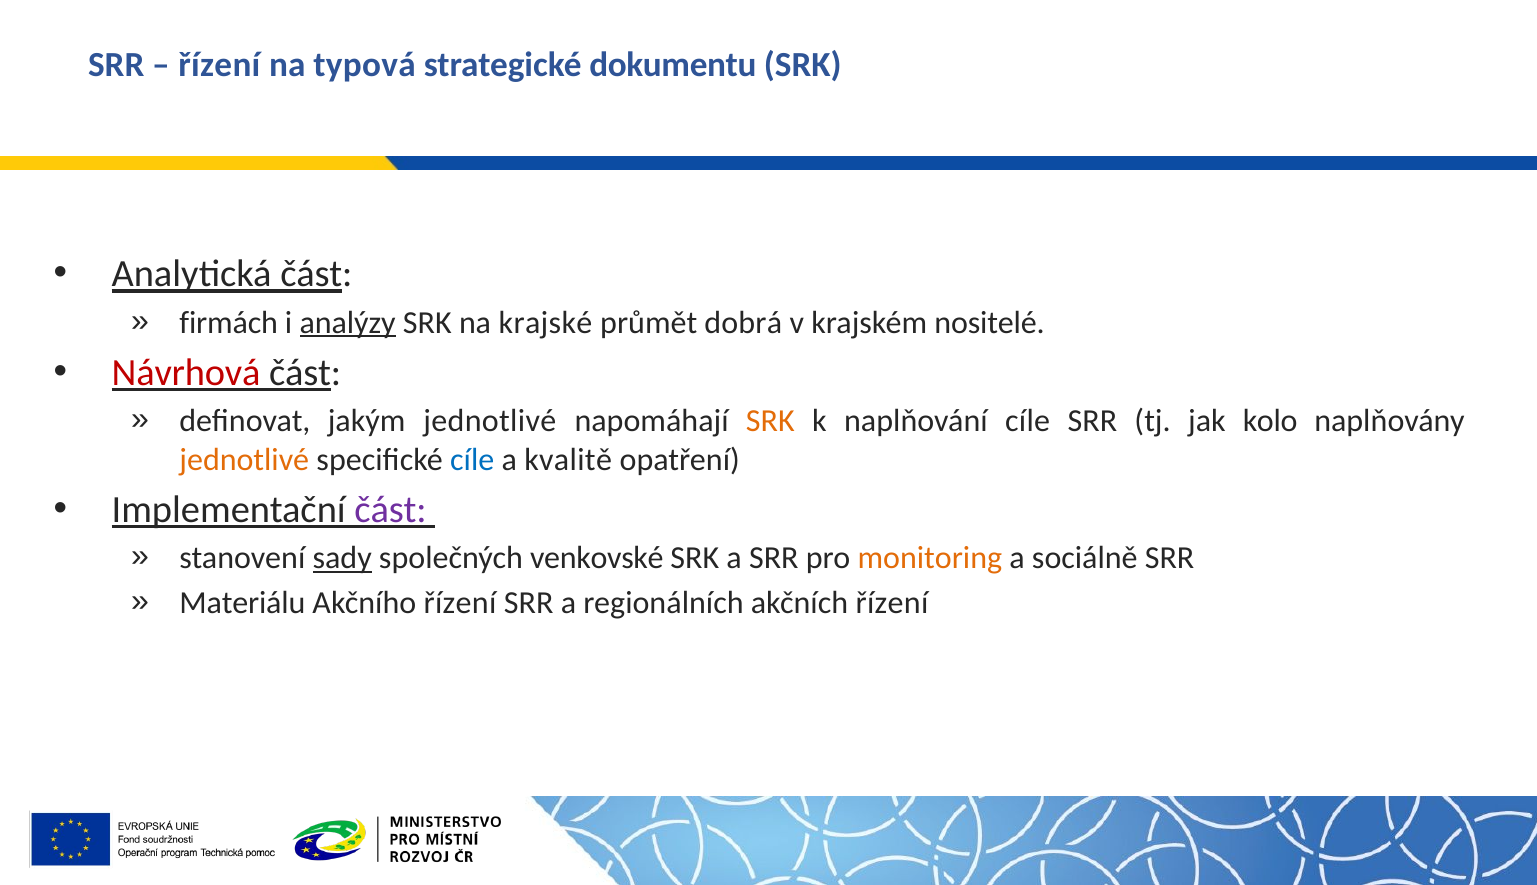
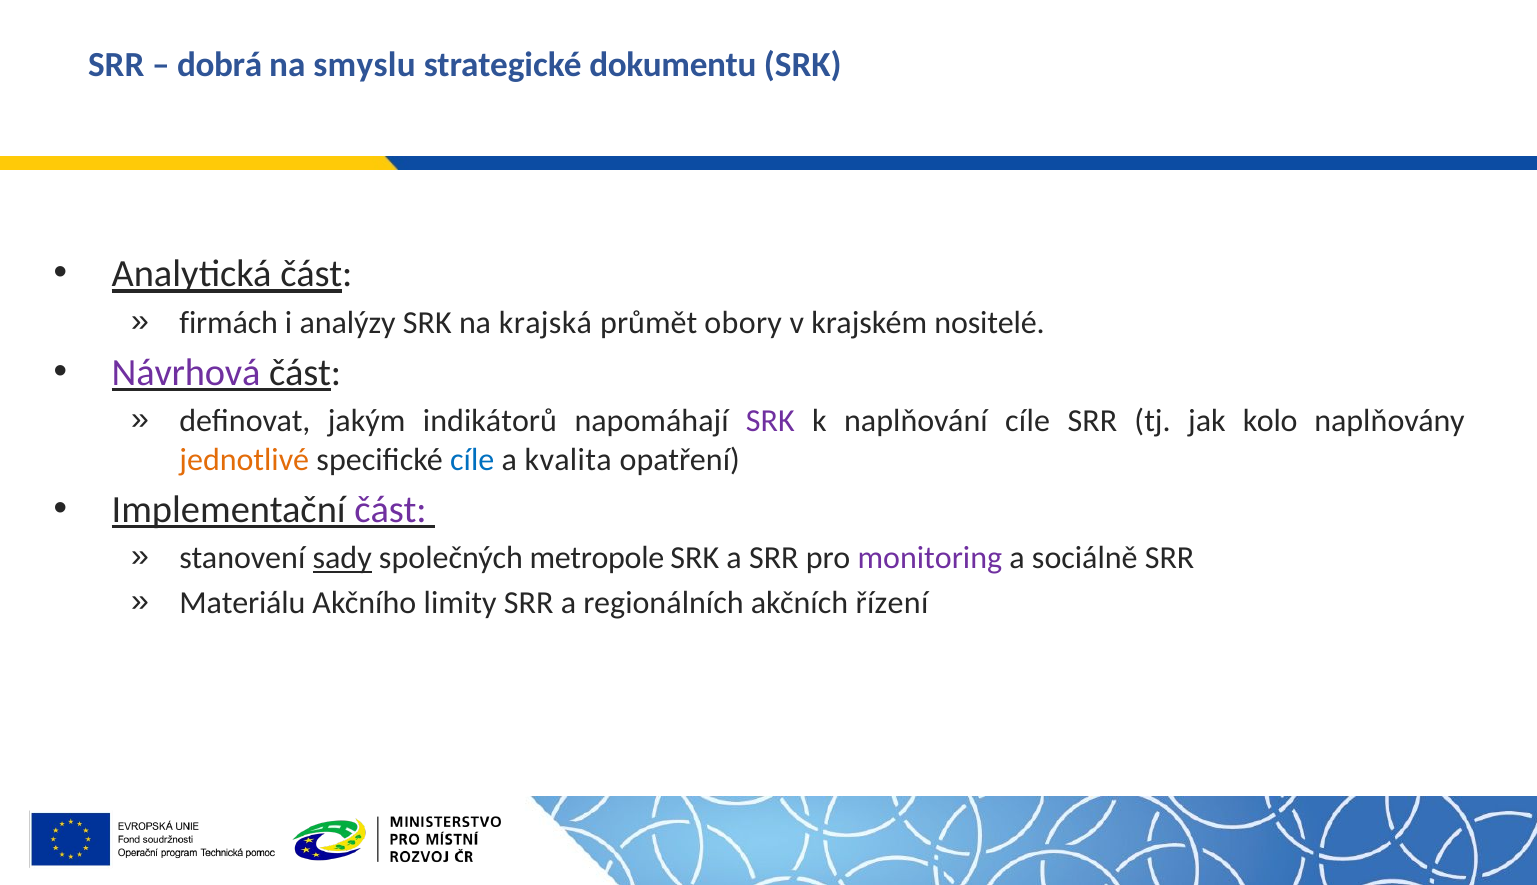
řízení at (219, 65): řízení -> dobrá
typová: typová -> smyslu
analýzy underline: present -> none
krajské: krajské -> krajská
dobrá: dobrá -> obory
Návrhová colour: red -> purple
jakým jednotlivé: jednotlivé -> indikátorů
SRK at (770, 421) colour: orange -> purple
kvalitě: kvalitě -> kvalita
venkovské: venkovské -> metropole
monitoring colour: orange -> purple
Akčního řízení: řízení -> limity
